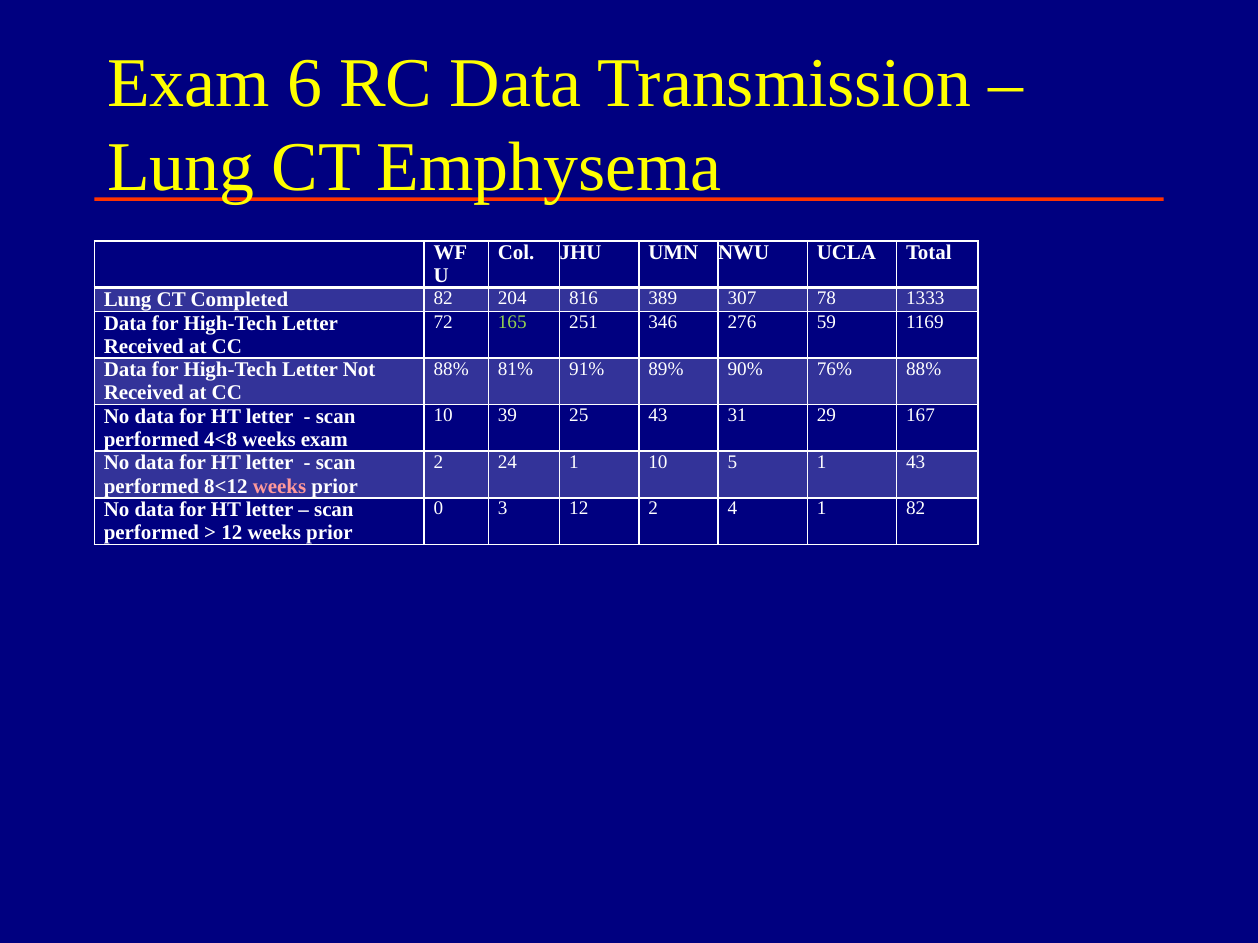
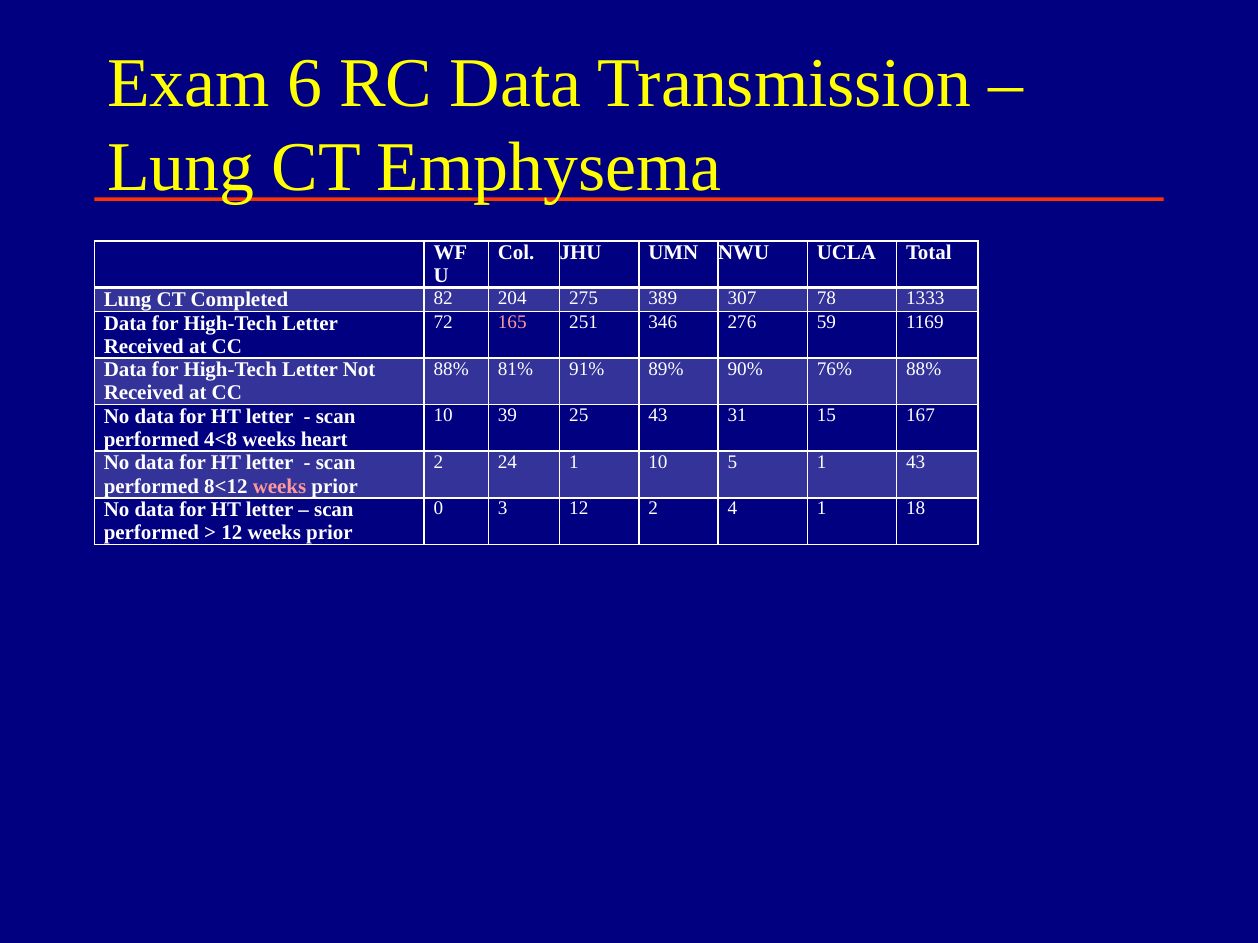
816: 816 -> 275
165 colour: light green -> pink
29: 29 -> 15
weeks exam: exam -> heart
1 82: 82 -> 18
